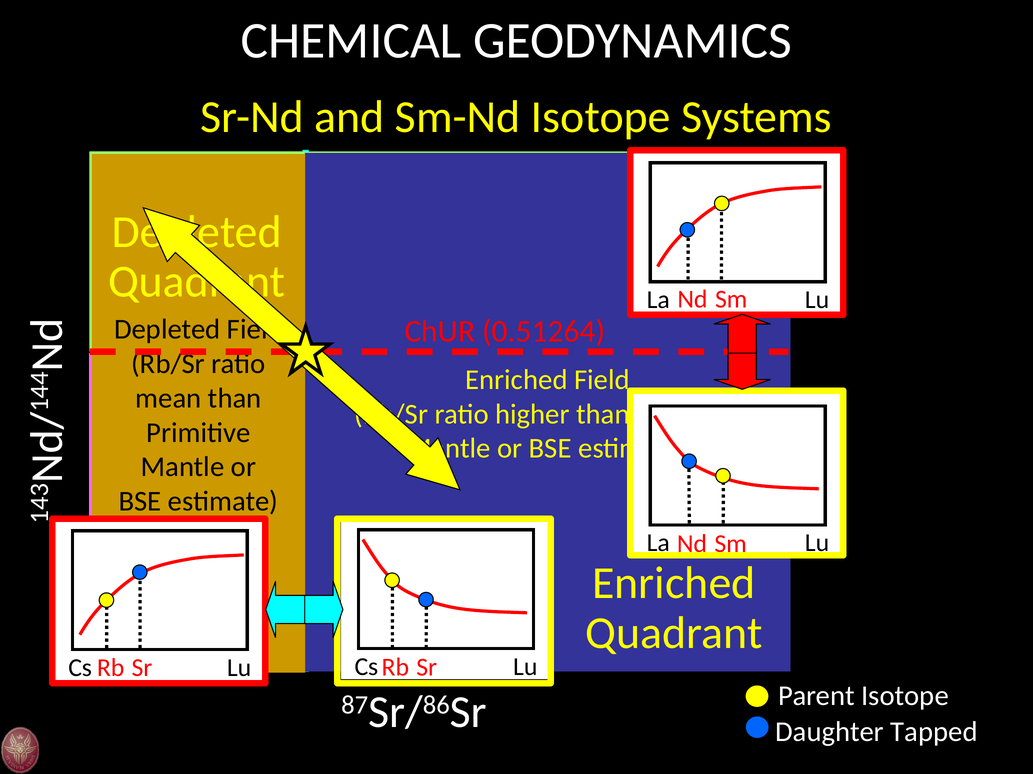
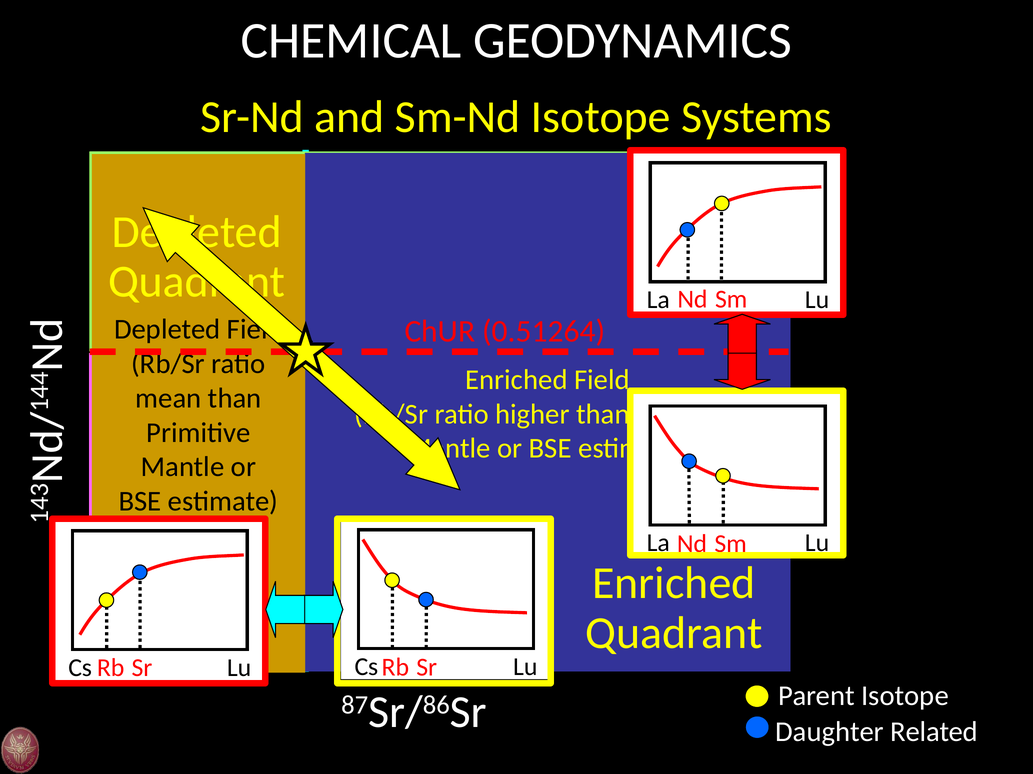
Tapped: Tapped -> Related
